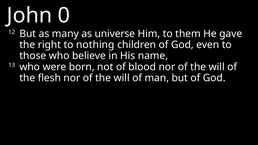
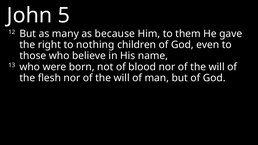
0: 0 -> 5
universe: universe -> because
